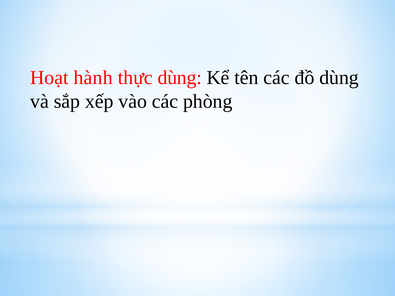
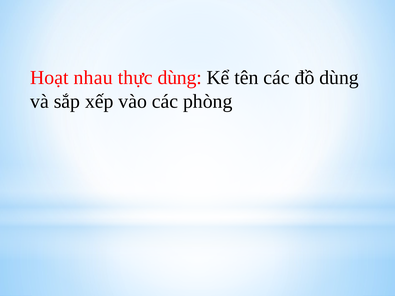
hành: hành -> nhau
